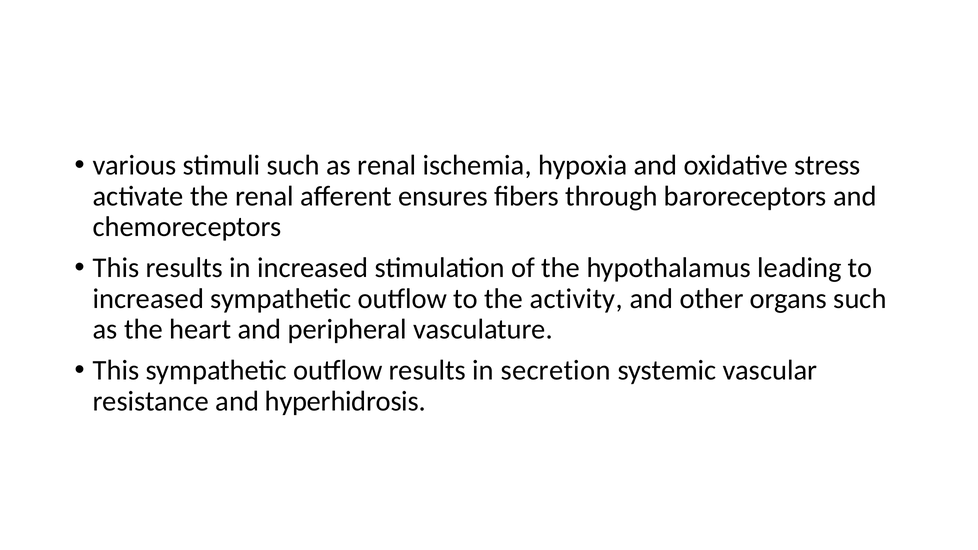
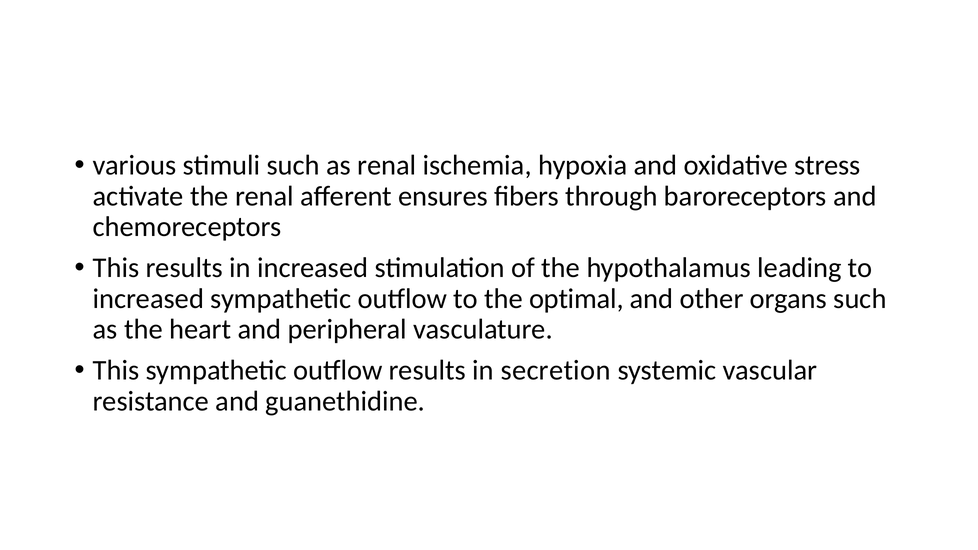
activity: activity -> optimal
hyperhidrosis: hyperhidrosis -> guanethidine
